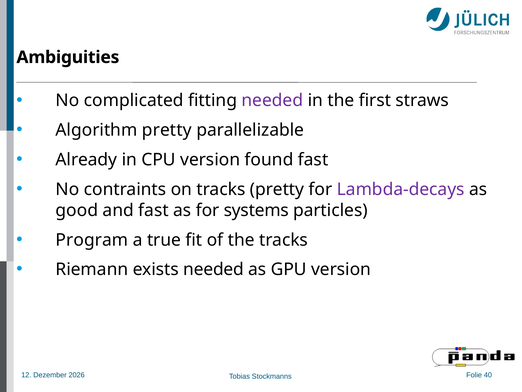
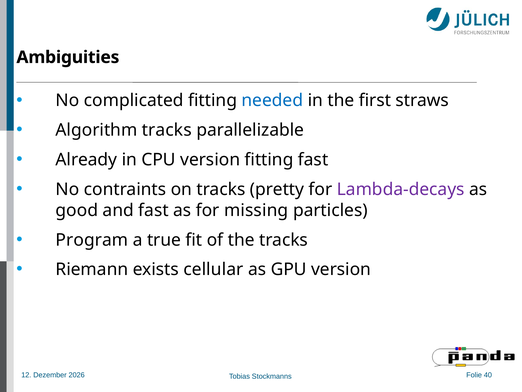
needed at (272, 100) colour: purple -> blue
Algorithm pretty: pretty -> tracks
version found: found -> fitting
systems: systems -> missing
exists needed: needed -> cellular
